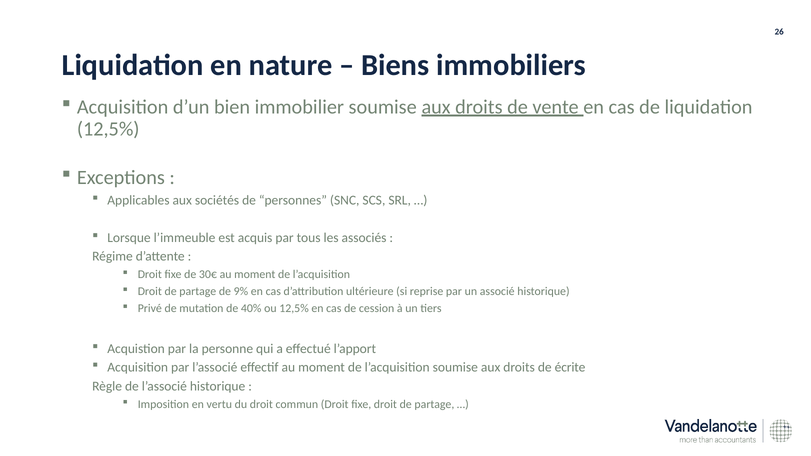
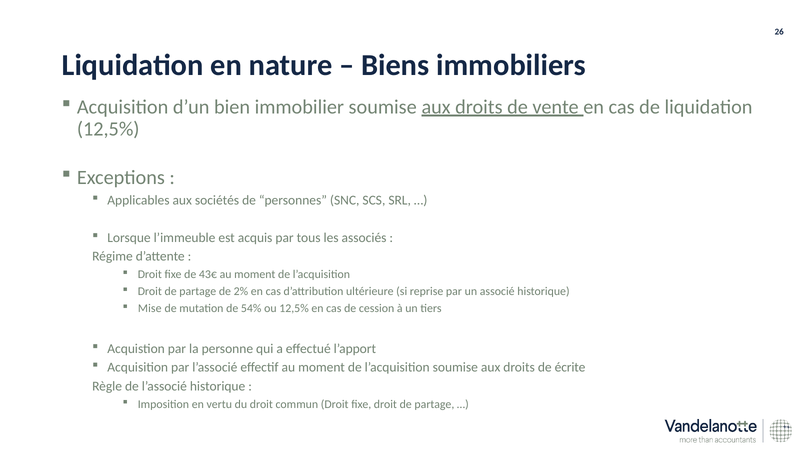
30€: 30€ -> 43€
9%: 9% -> 2%
Privé: Privé -> Mise
40%: 40% -> 54%
